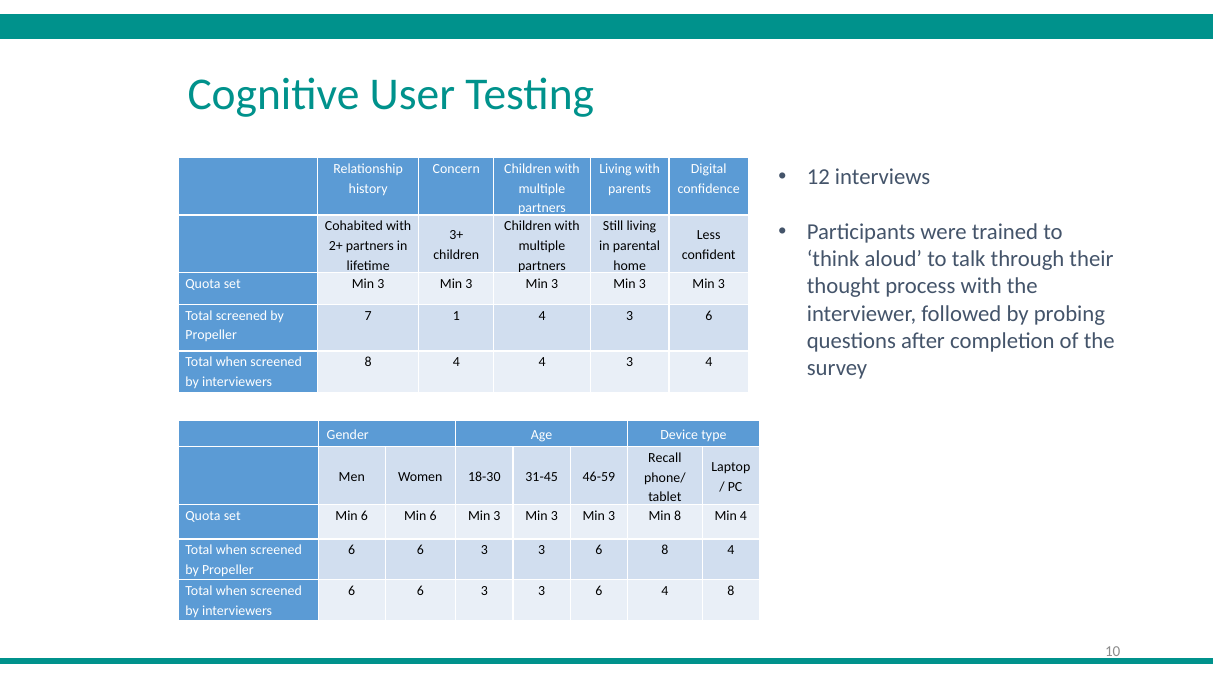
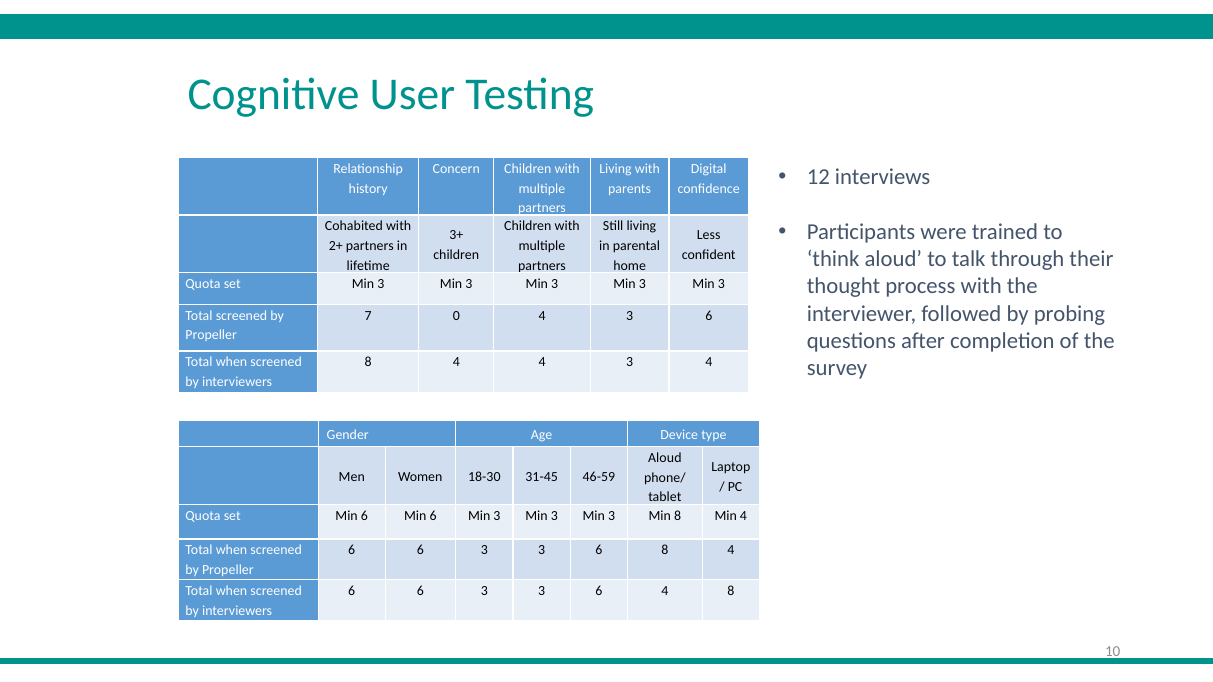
1: 1 -> 0
Recall at (665, 458): Recall -> Aloud
